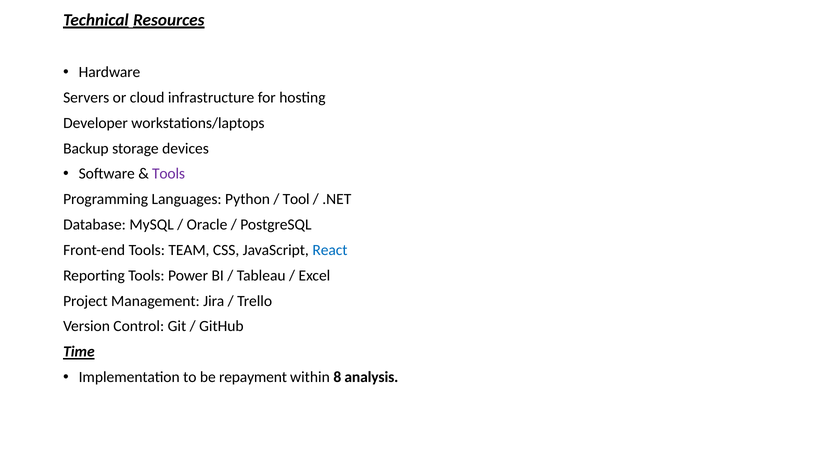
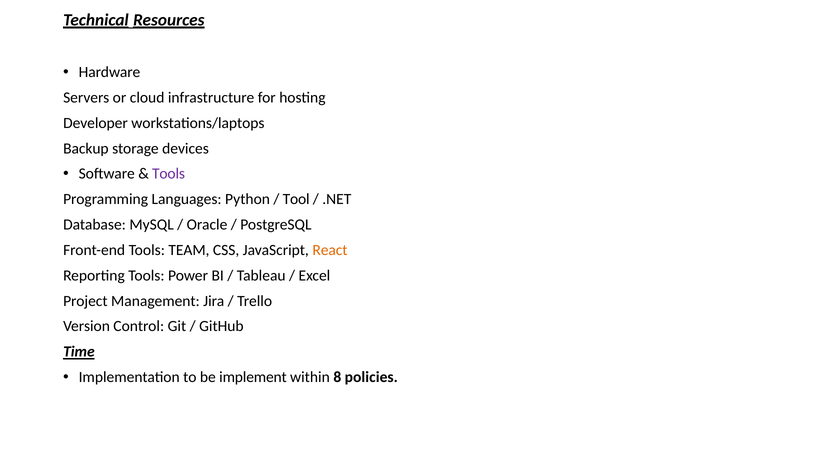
React colour: blue -> orange
repayment: repayment -> implement
analysis: analysis -> policies
